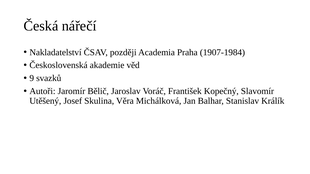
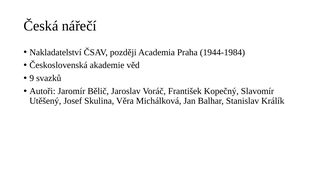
1907-1984: 1907-1984 -> 1944-1984
